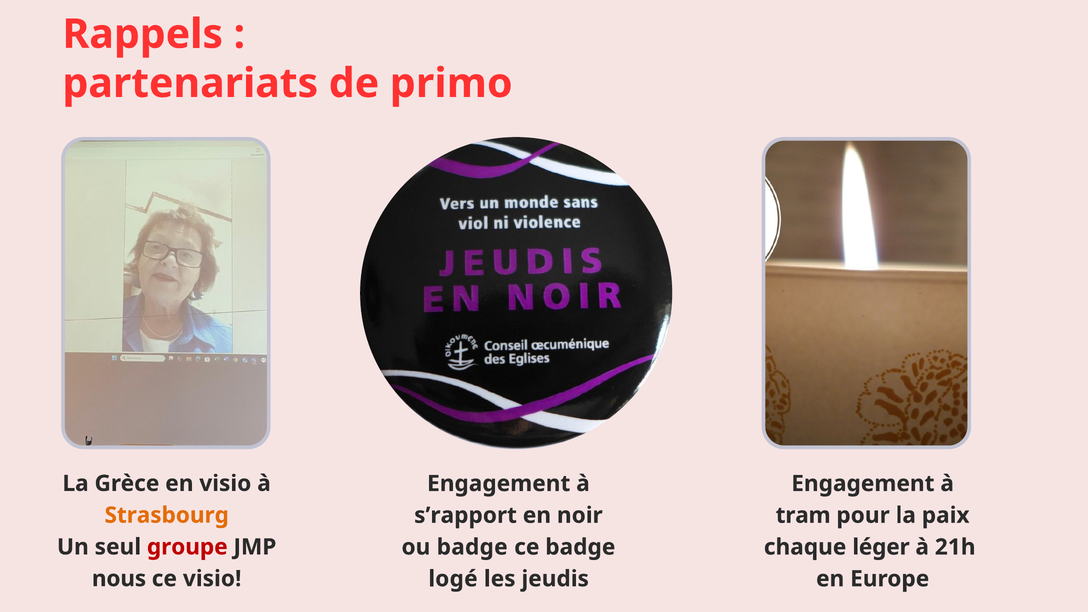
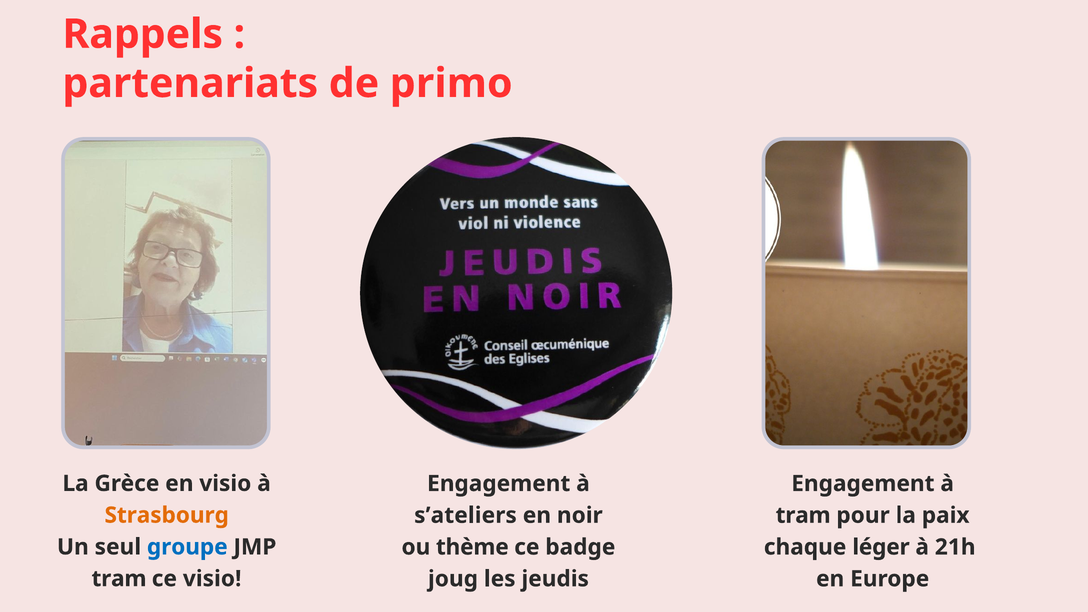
s’rapport: s’rapport -> s’ateliers
groupe colour: red -> blue
ou badge: badge -> thème
nous at (119, 579): nous -> tram
logé: logé -> joug
